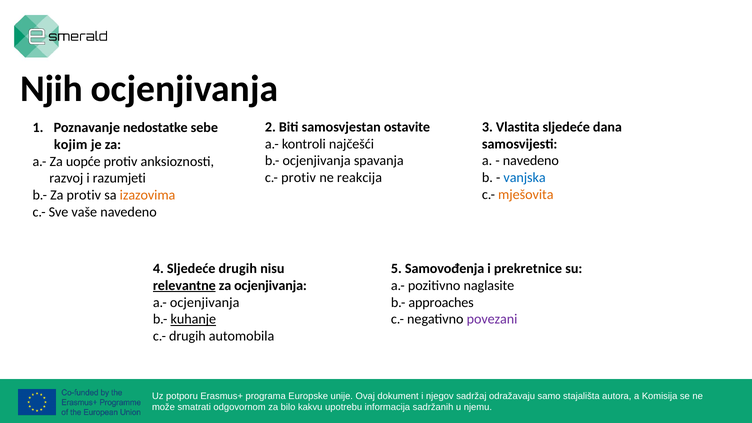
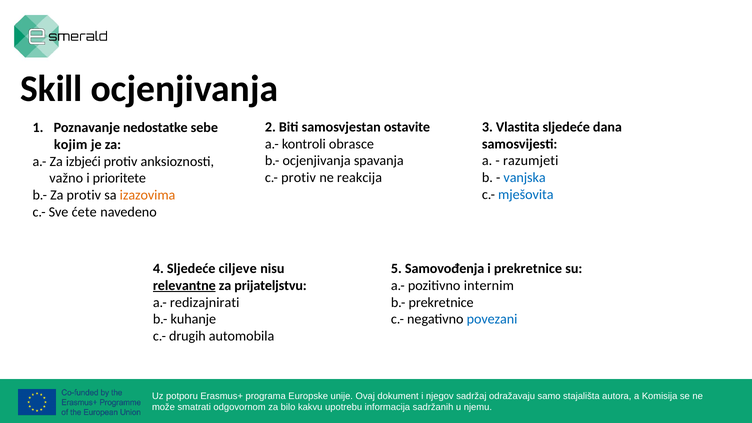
Njih: Njih -> Skill
najčešći: najčešći -> obrasce
navedeno at (531, 161): navedeno -> razumjeti
uopće: uopće -> izbjeći
razvoj: razvoj -> važno
razumjeti: razumjeti -> prioritete
mješovita colour: orange -> blue
vaše: vaše -> ćete
Sljedeće drugih: drugih -> ciljeve
za ocjenjivanja: ocjenjivanja -> prijateljstvu
naglasite: naglasite -> internim
a.- ocjenjivanja: ocjenjivanja -> redizajnirati
b.- approaches: approaches -> prekretnice
kuhanje underline: present -> none
povezani colour: purple -> blue
